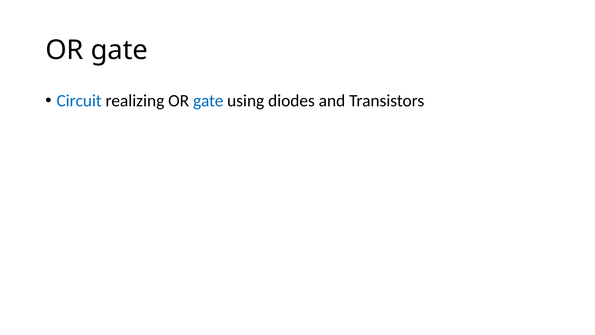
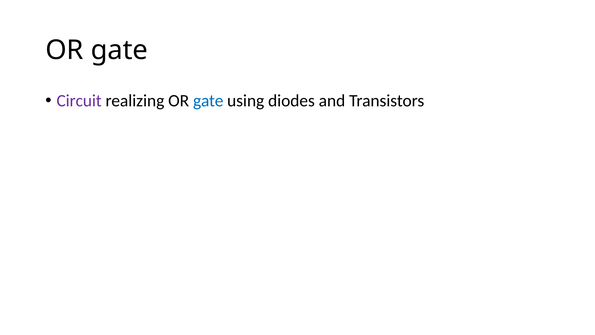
Circuit colour: blue -> purple
